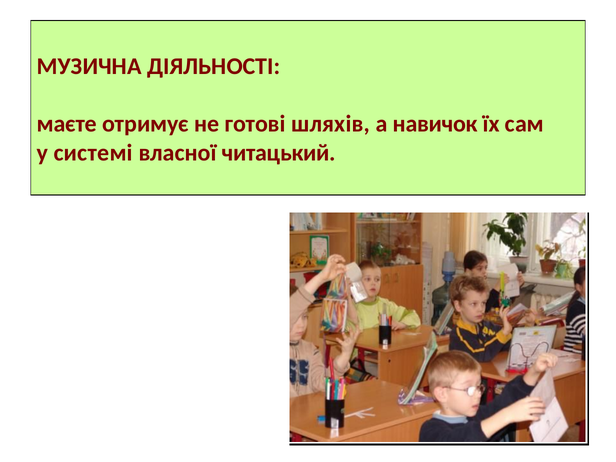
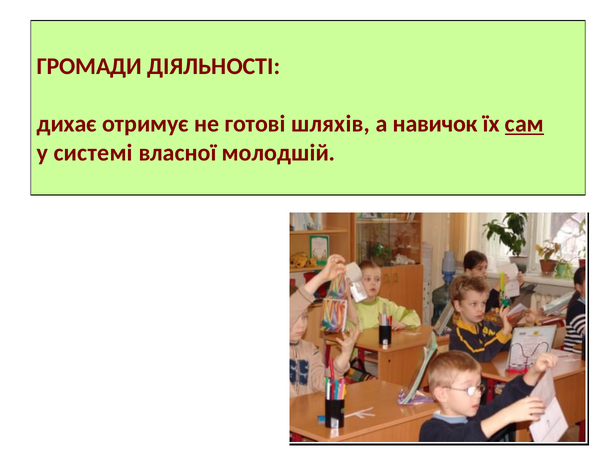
МУЗИЧНА: МУЗИЧНА -> ГРОМАДИ
маєте: маєте -> дихає
сам underline: none -> present
читацький: читацький -> молодшій
